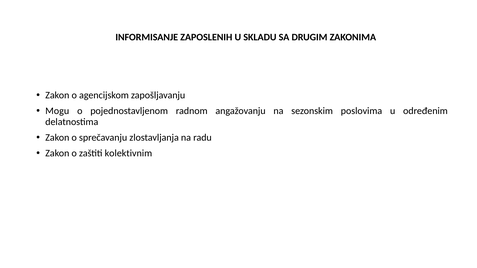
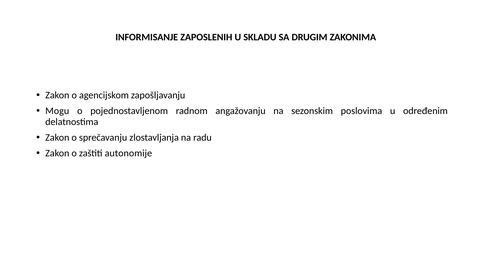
kolektivnim: kolektivnim -> autonomije
